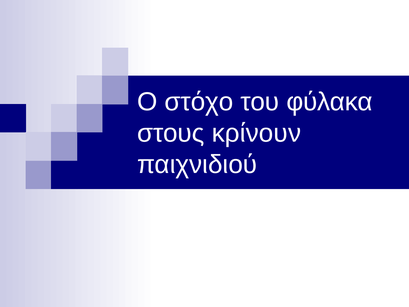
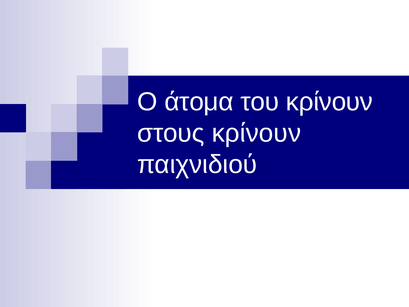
στόχο: στόχο -> άτομα
του φύλακα: φύλακα -> κρίνουν
